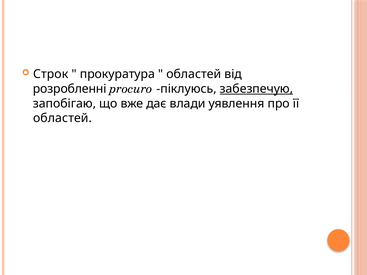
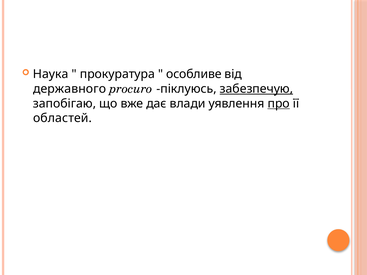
Строк: Строк -> Наука
областей at (194, 74): областей -> особливе
розробленні: розробленні -> державного
про underline: none -> present
